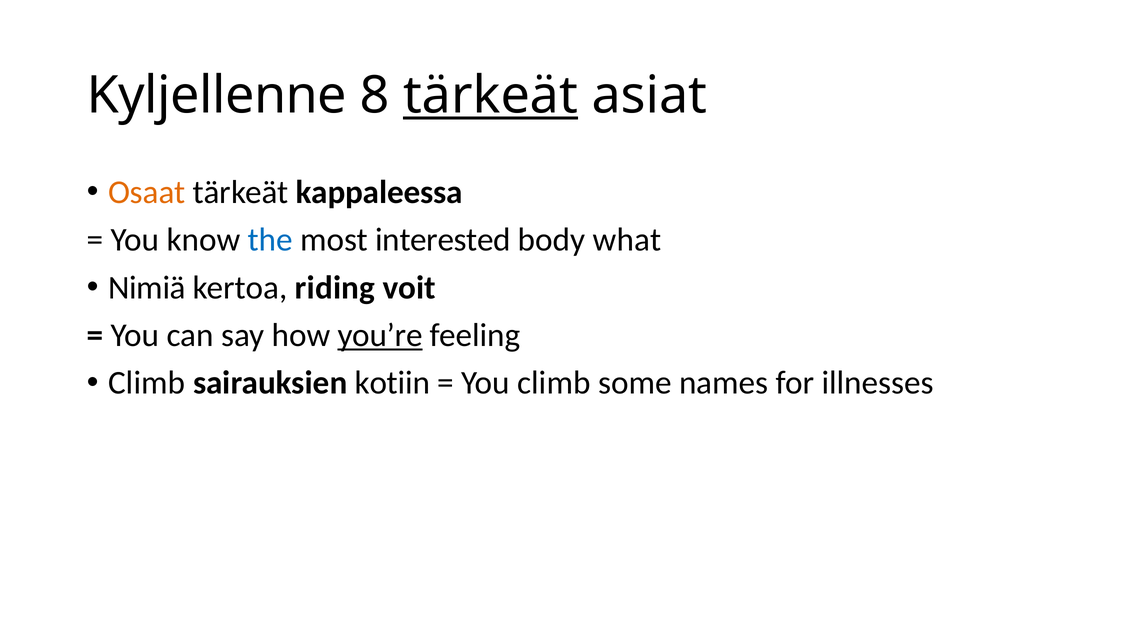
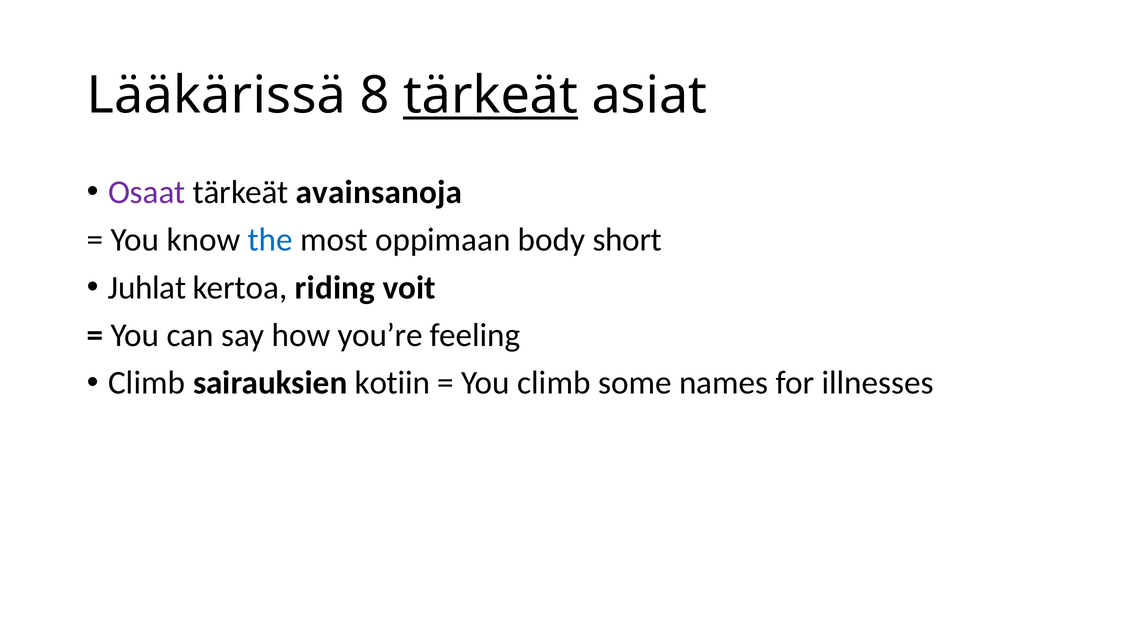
Kyljellenne: Kyljellenne -> Lääkärissä
Osaat colour: orange -> purple
kappaleessa: kappaleessa -> avainsanoja
interested: interested -> oppimaan
what: what -> short
Nimiä: Nimiä -> Juhlat
you’re underline: present -> none
